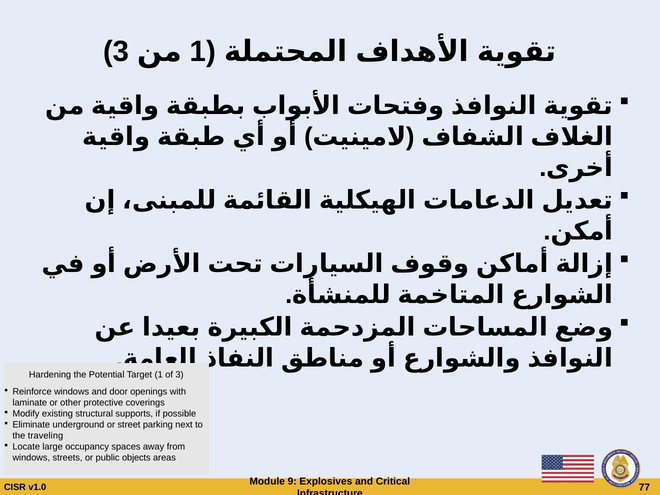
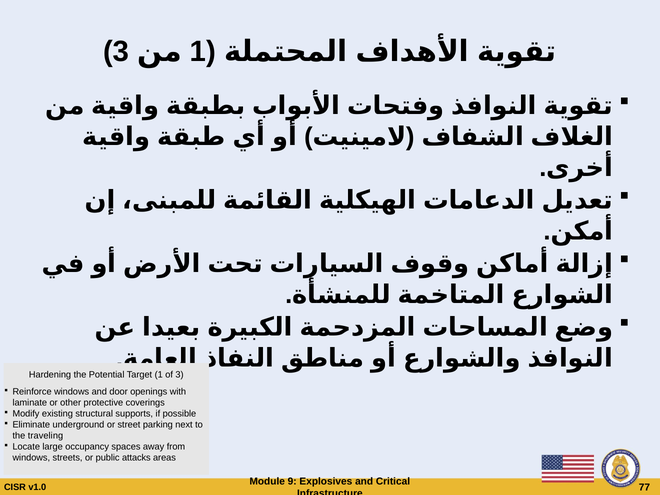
objects: objects -> attacks
